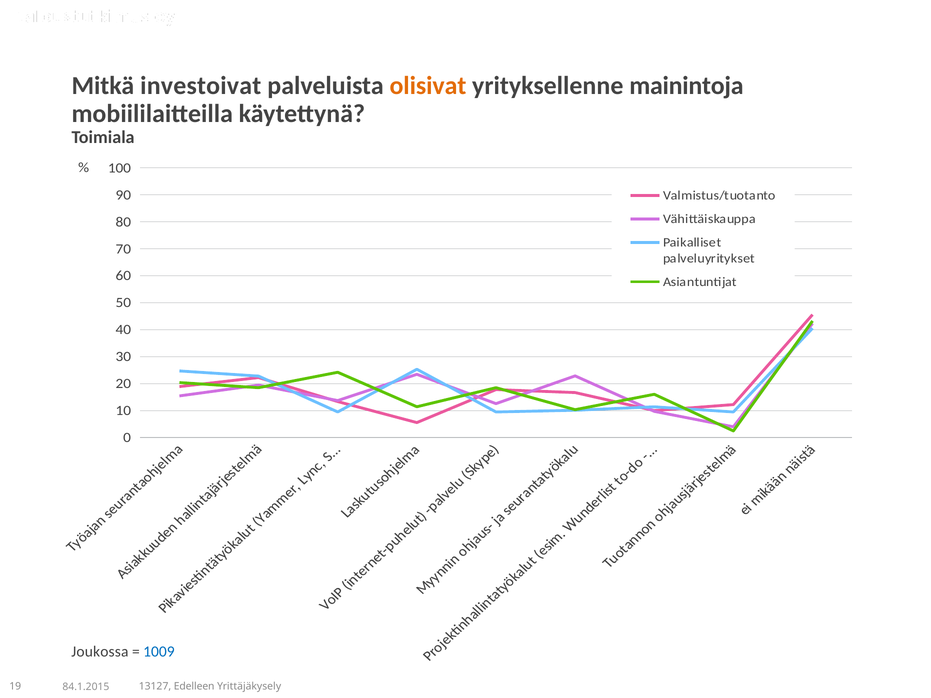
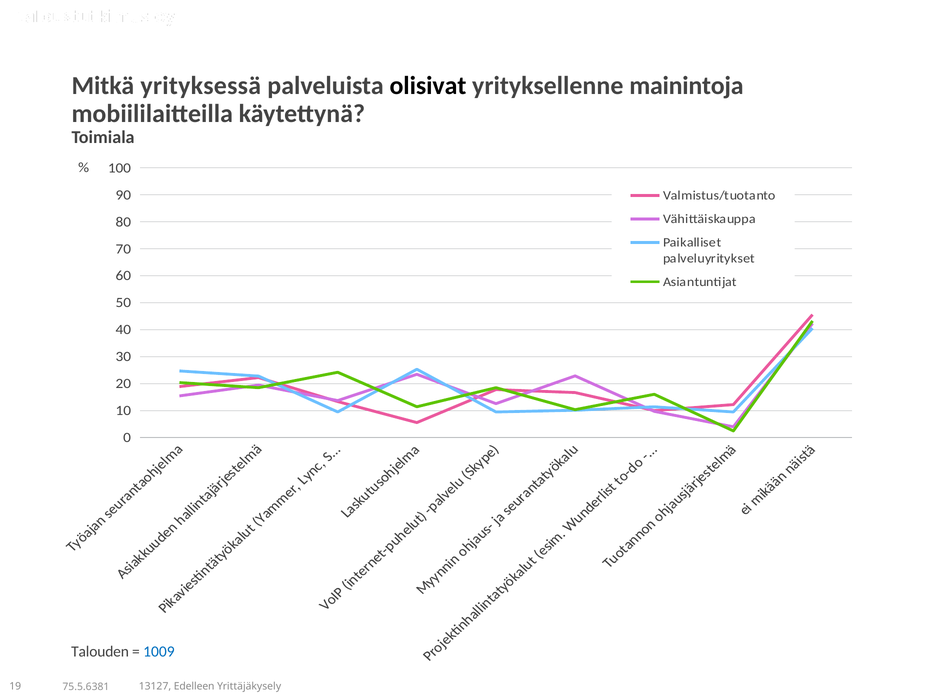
investoivat: investoivat -> yrityksessä
olisivat colour: orange -> black
Joukossa: Joukossa -> Talouden
84.1.2015: 84.1.2015 -> 75.5.6381
